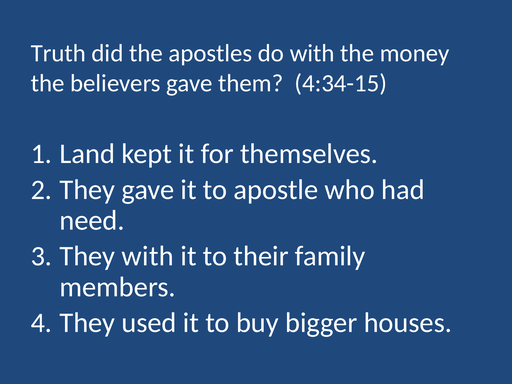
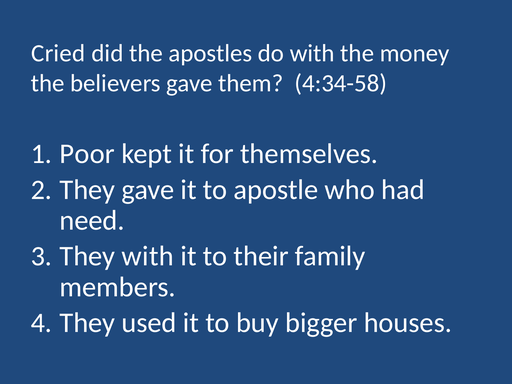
Truth: Truth -> Cried
4:34-15: 4:34-15 -> 4:34-58
Land: Land -> Poor
